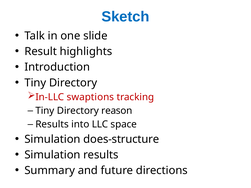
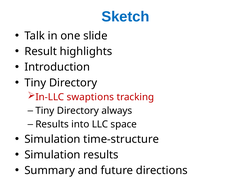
reason: reason -> always
does-structure: does-structure -> time-structure
